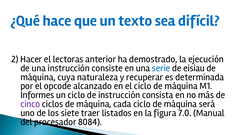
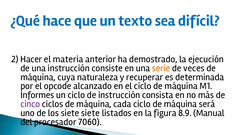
lectoras: lectoras -> materia
serie colour: blue -> orange
eisiau: eisiau -> veces
siete traer: traer -> siete
7.0: 7.0 -> 8.9
8084: 8084 -> 7060
